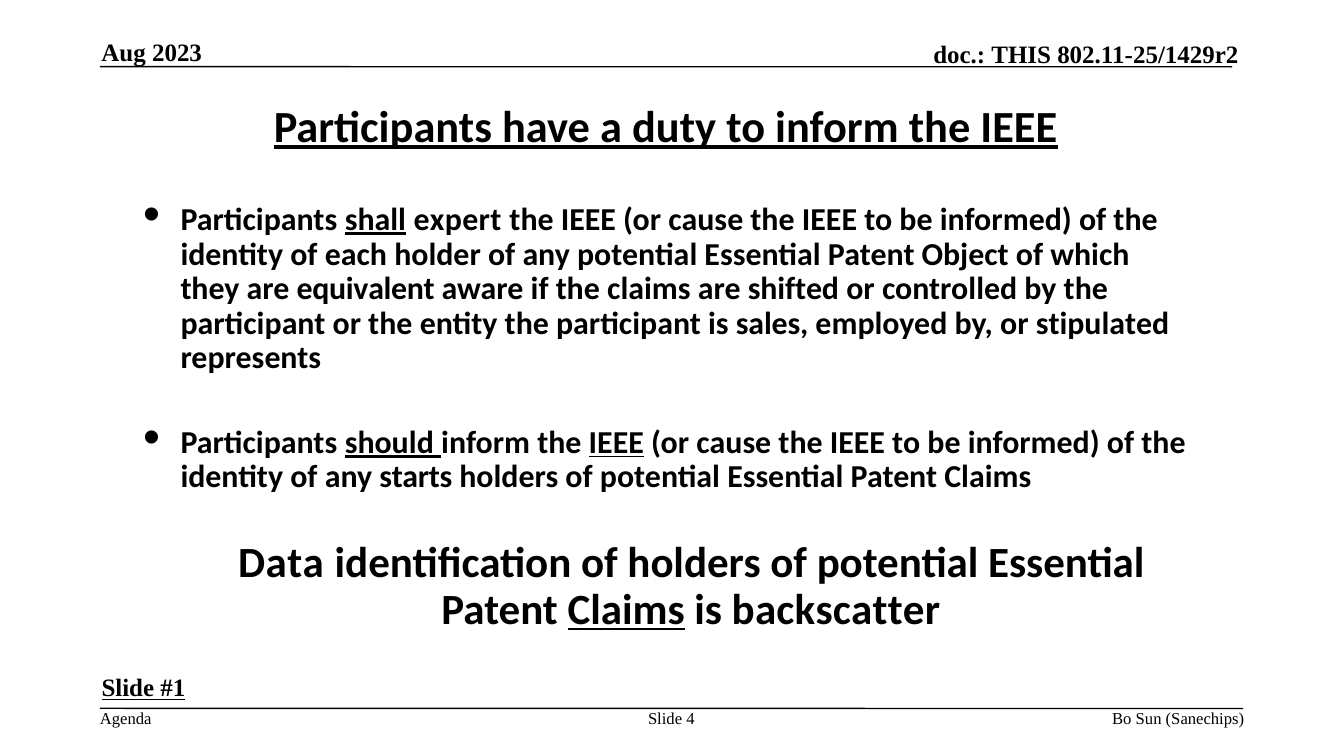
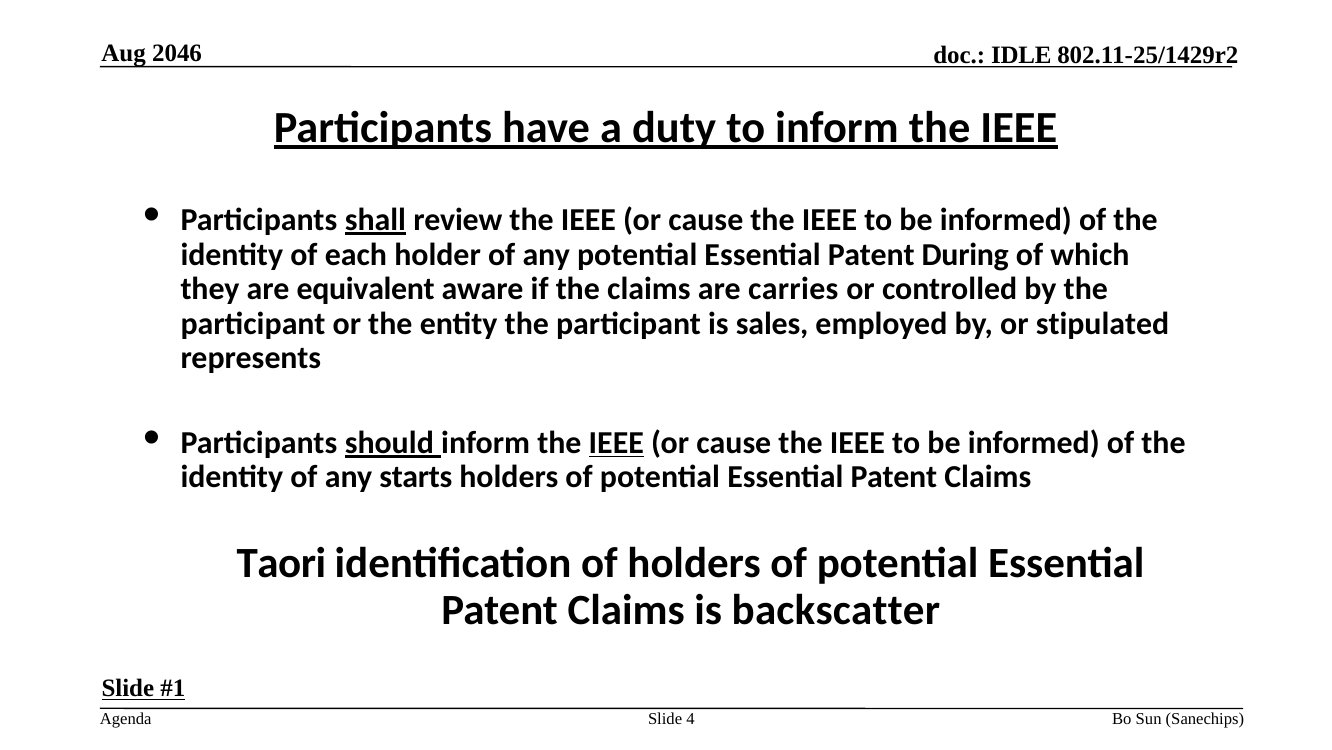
2023: 2023 -> 2046
THIS: THIS -> IDLE
expert: expert -> review
Object: Object -> During
shifted: shifted -> carries
Data: Data -> Taori
Claims at (626, 610) underline: present -> none
